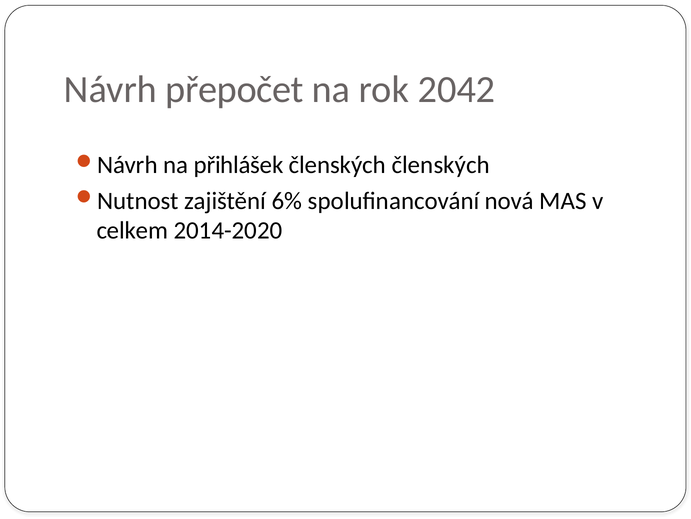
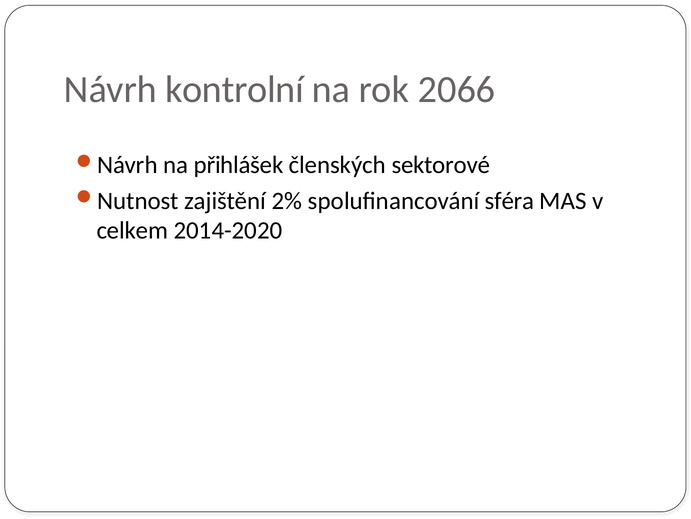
přepočet: přepočet -> kontrolní
2042: 2042 -> 2066
členských členských: členských -> sektorové
6%: 6% -> 2%
nová: nová -> sféra
